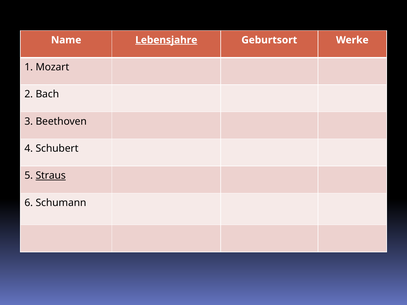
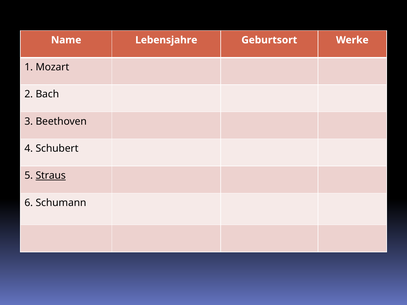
Lebensjahre underline: present -> none
